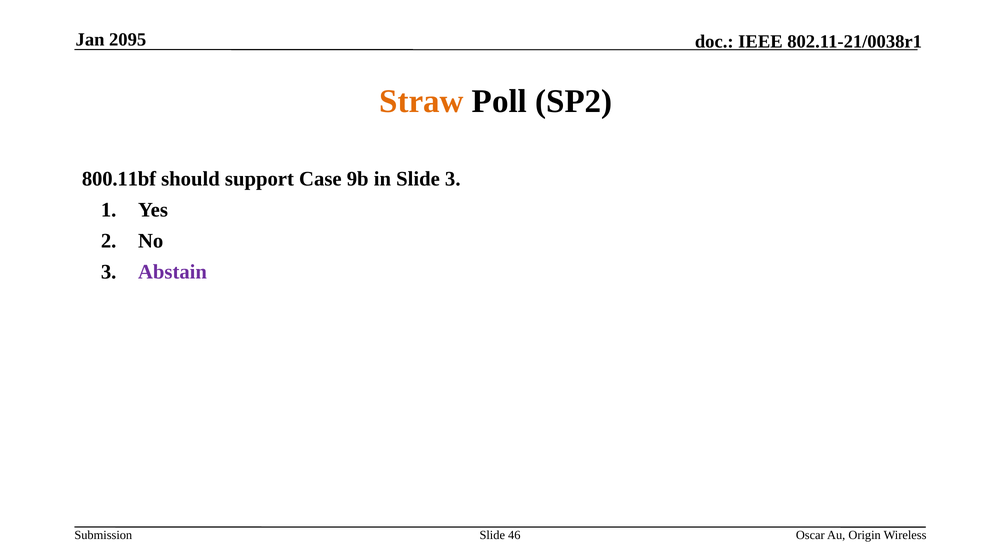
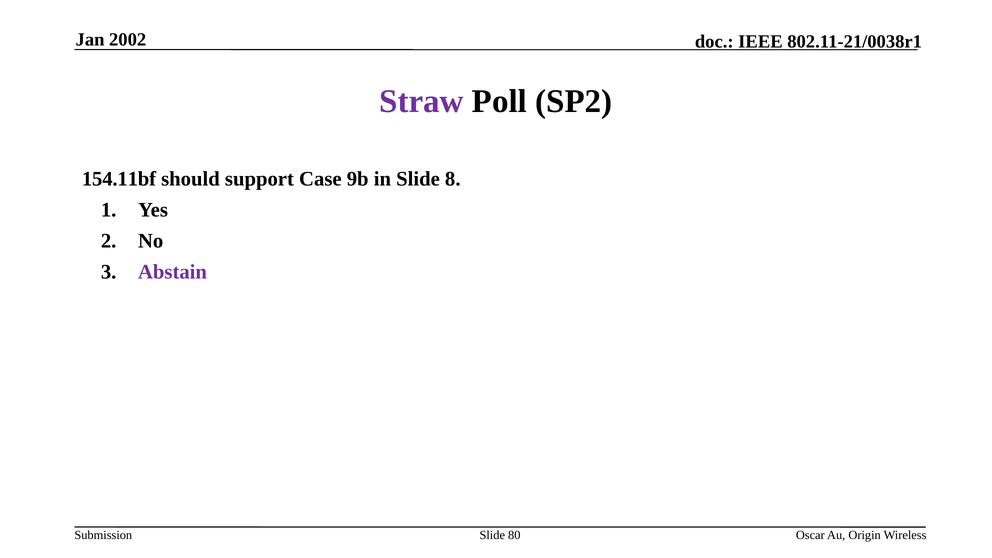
2095: 2095 -> 2002
Straw colour: orange -> purple
800.11bf: 800.11bf -> 154.11bf
Slide 3: 3 -> 8
46: 46 -> 80
